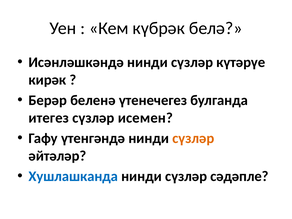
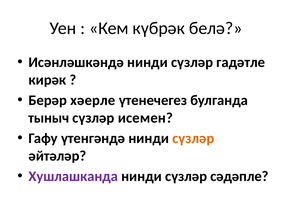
күтәрүе: күтәрүе -> гадәтле
беленә: беленә -> хәерле
итегез: итегез -> тыныч
Хушлашканда colour: blue -> purple
